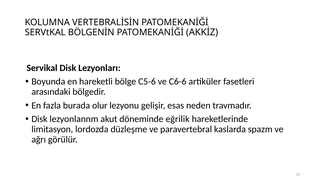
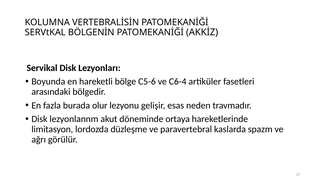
C6-6: C6-6 -> C6-4
eğrilik: eğrilik -> ortaya
